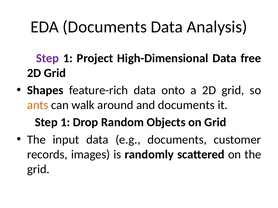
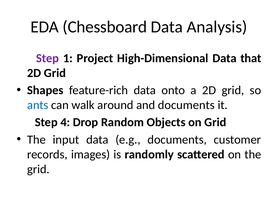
EDA Documents: Documents -> Chessboard
free: free -> that
ants colour: orange -> blue
1 at (65, 123): 1 -> 4
